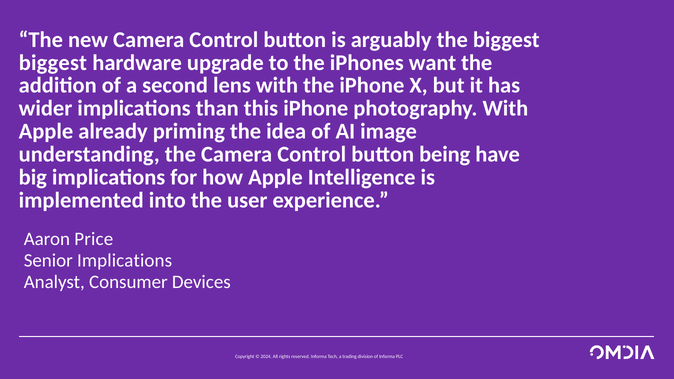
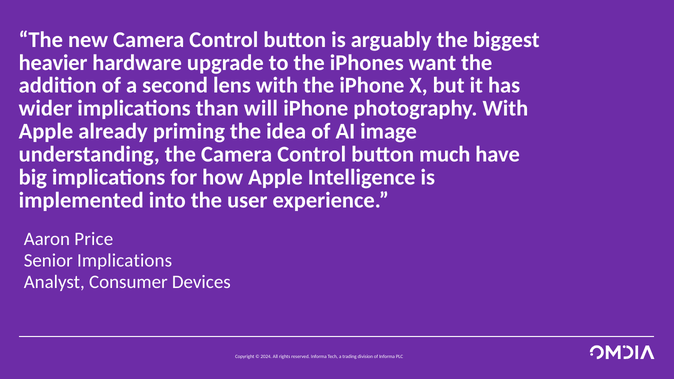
biggest at (53, 63): biggest -> heavier
this: this -> will
being: being -> much
